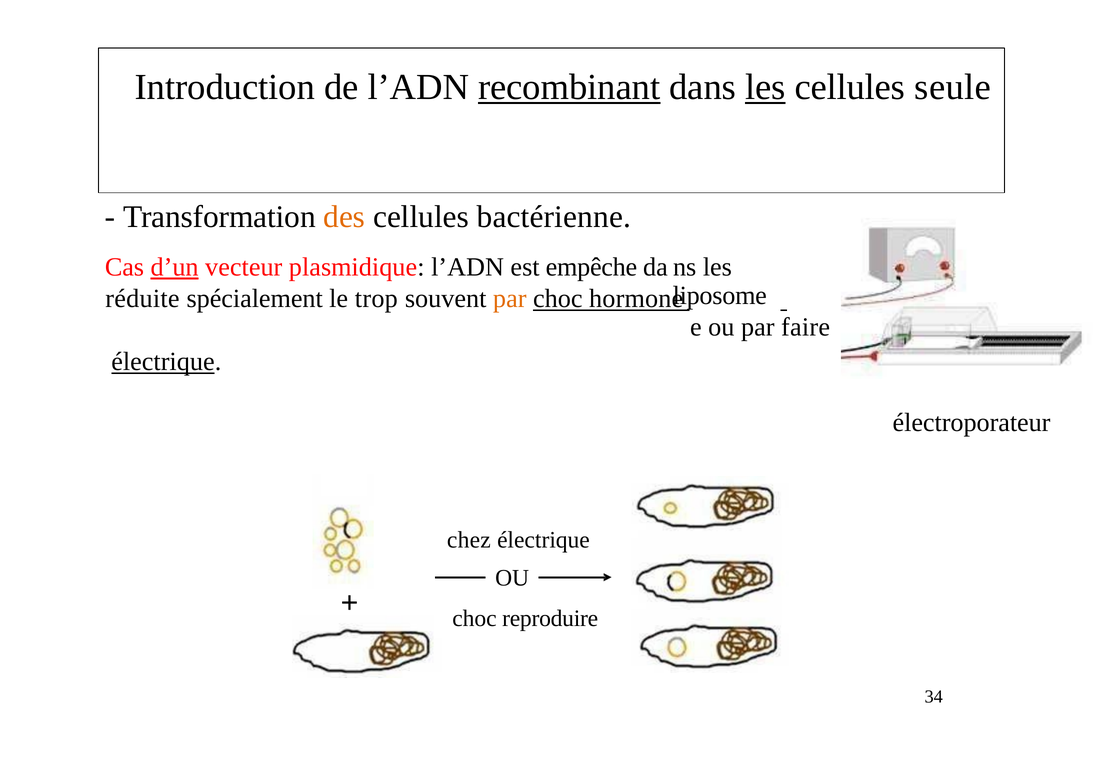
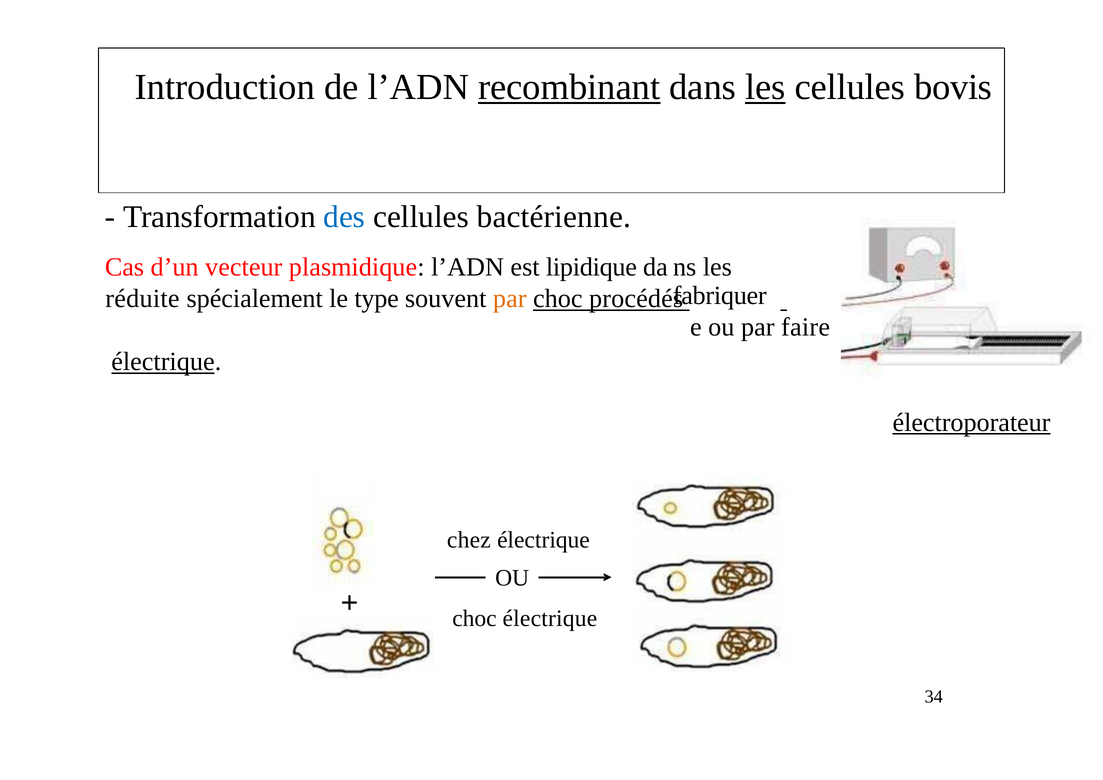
seule: seule -> bovis
des colour: orange -> blue
d’un underline: present -> none
empêche: empêche -> lipidique
liposome: liposome -> fabriquer
trop: trop -> type
hormone: hormone -> procédés
électroporateur underline: none -> present
choc reproduire: reproduire -> électrique
